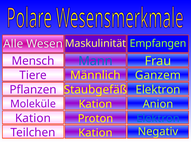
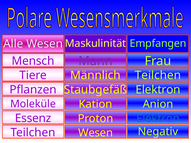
Mann colour: blue -> purple
Männlich Ganzem: Ganzem -> Teilchen
Kation at (33, 118): Kation -> Essenz
Teilchen Kation: Kation -> Wesen
